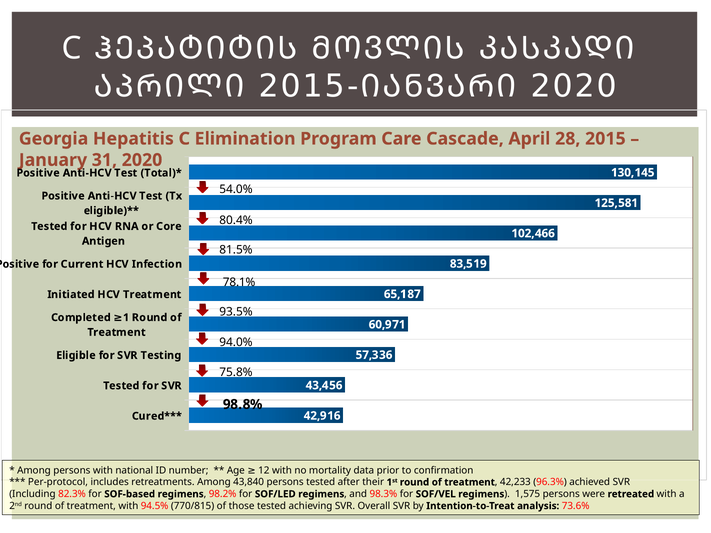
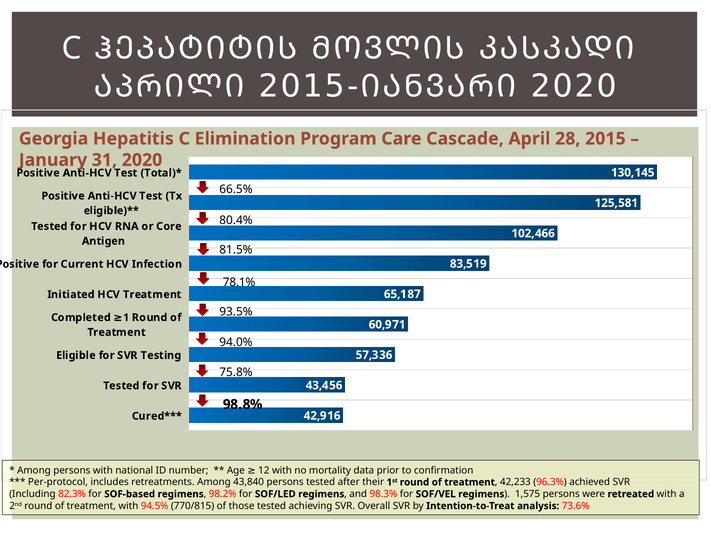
54.0%: 54.0% -> 66.5%
